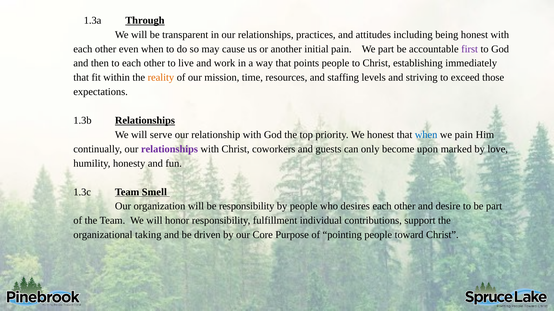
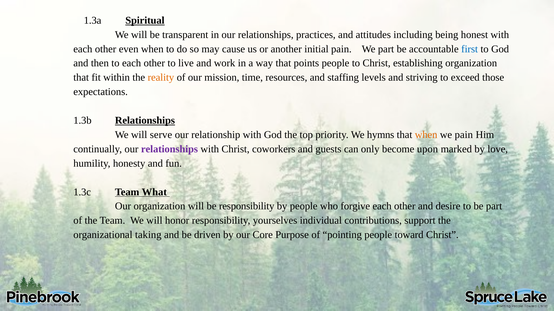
Through: Through -> Spiritual
first colour: purple -> blue
establishing immediately: immediately -> organization
We honest: honest -> hymns
when at (426, 135) colour: blue -> orange
Smell: Smell -> What
desires: desires -> forgive
fulfillment: fulfillment -> yourselves
